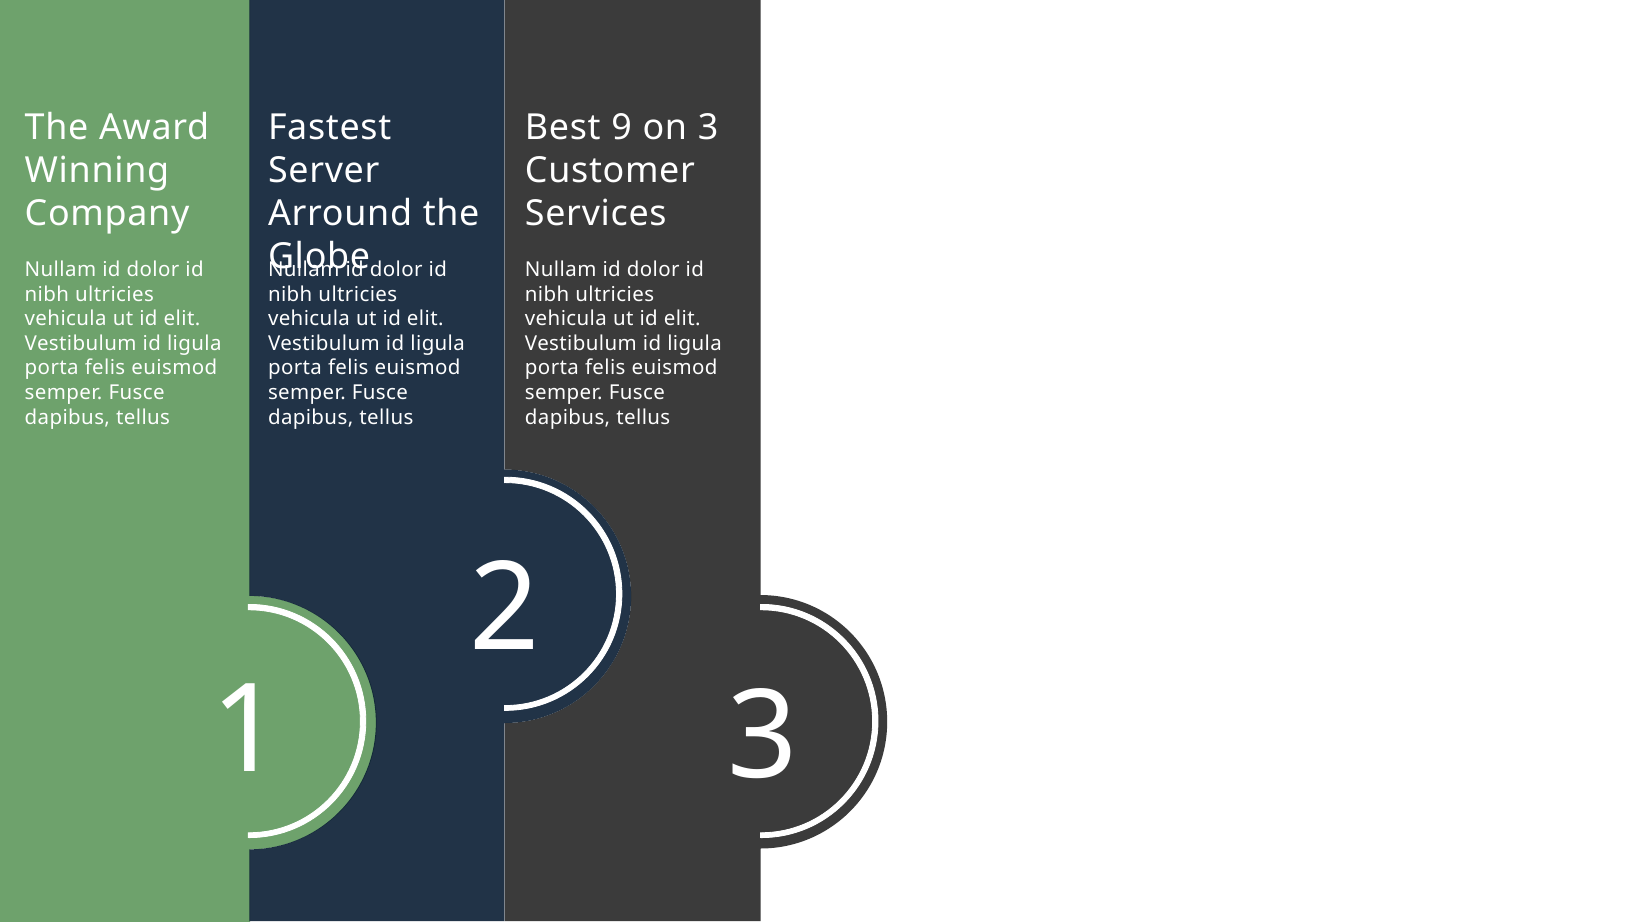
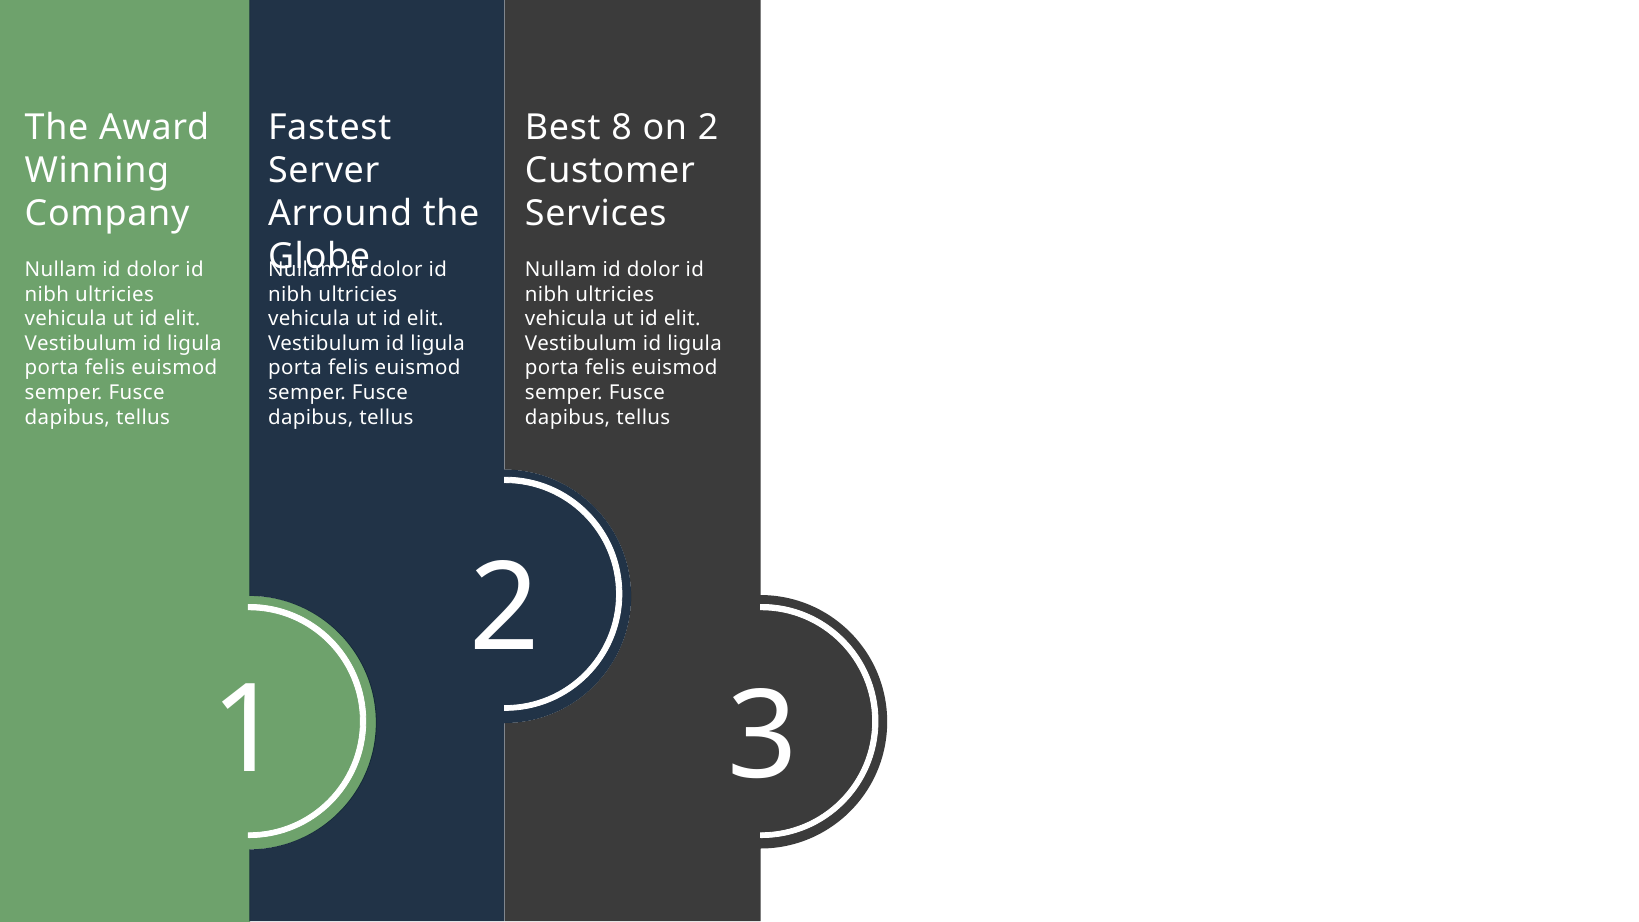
9: 9 -> 8
on 3: 3 -> 2
